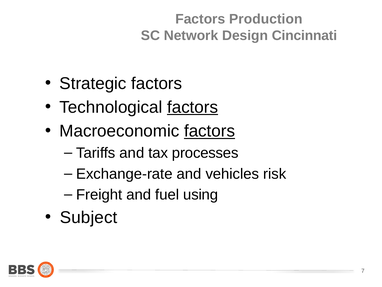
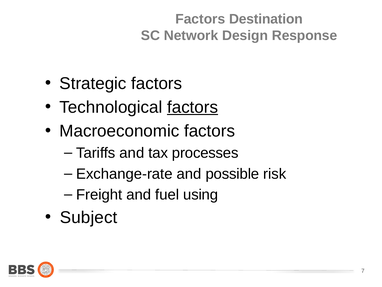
Production: Production -> Destination
Cincinnati: Cincinnati -> Response
factors at (210, 131) underline: present -> none
vehicles: vehicles -> possible
